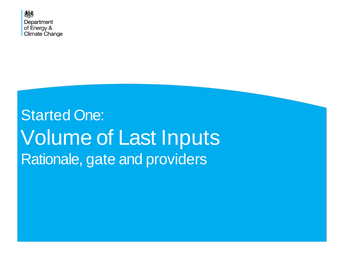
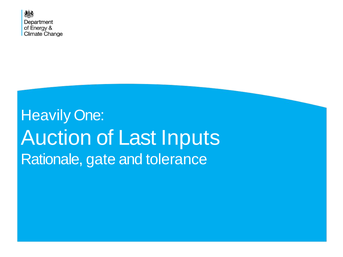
Started: Started -> Heavily
Volume: Volume -> Auction
providers: providers -> tolerance
